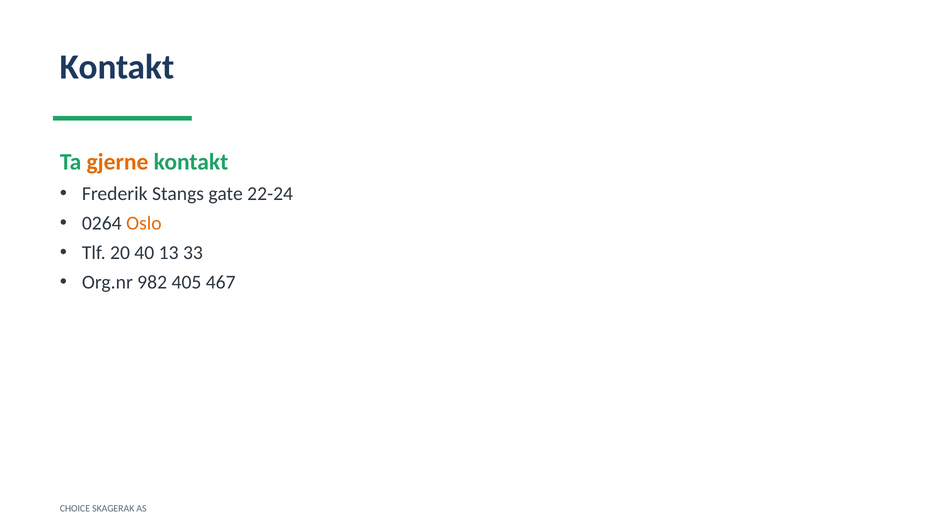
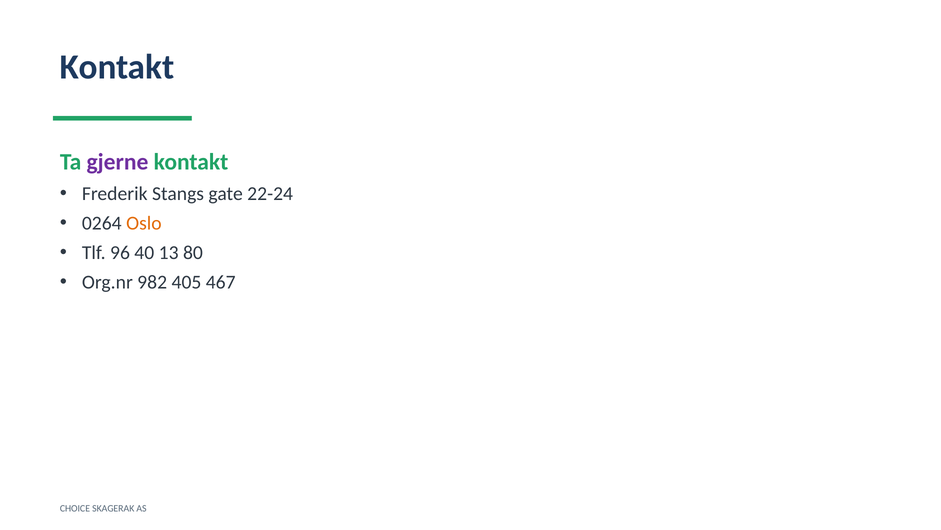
gjerne colour: orange -> purple
20: 20 -> 96
33: 33 -> 80
